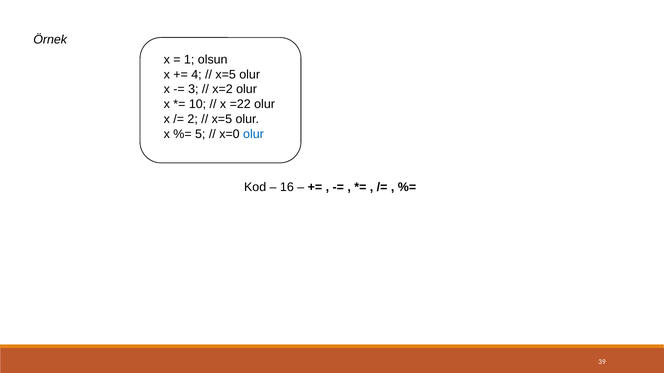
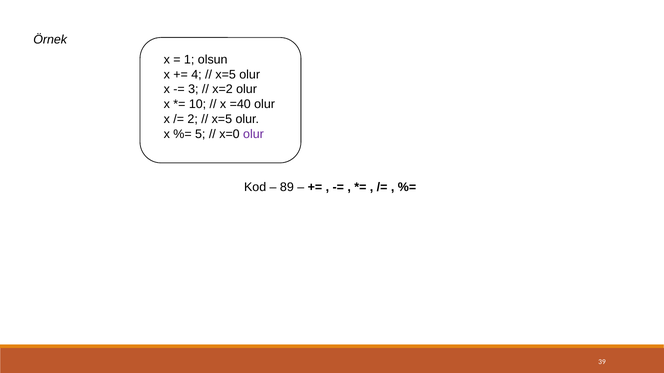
=22: =22 -> =40
olur at (253, 134) colour: blue -> purple
16: 16 -> 89
